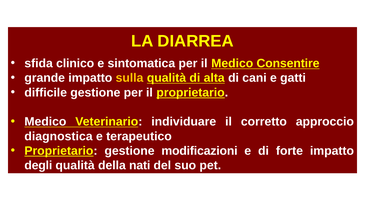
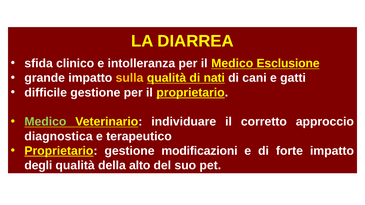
sintomatica: sintomatica -> intolleranza
Consentire: Consentire -> Esclusione
alta: alta -> nati
Medico at (45, 122) colour: white -> light green
nati: nati -> alto
